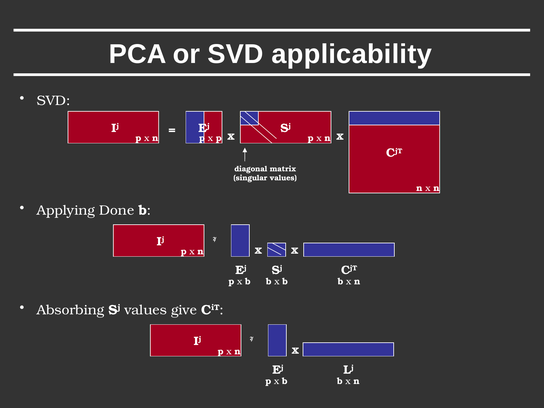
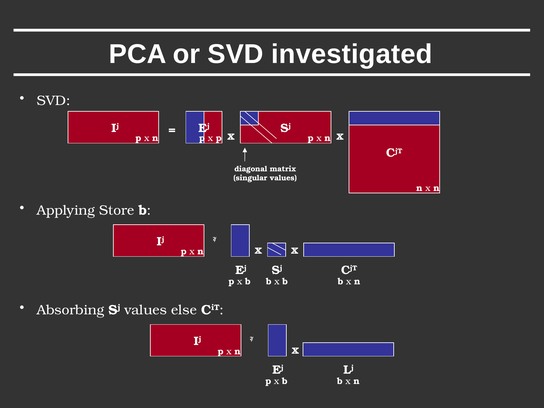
applicability: applicability -> investigated
Done: Done -> Store
give: give -> else
